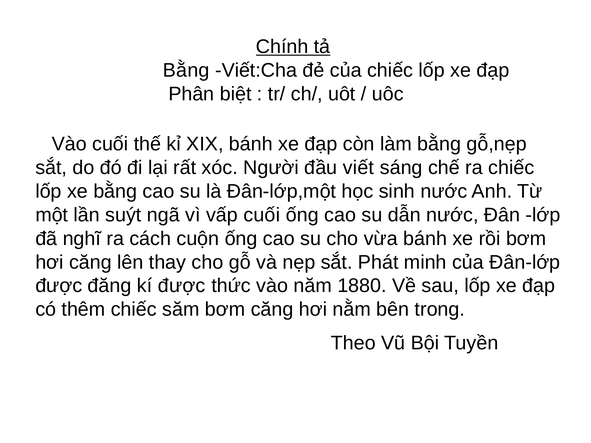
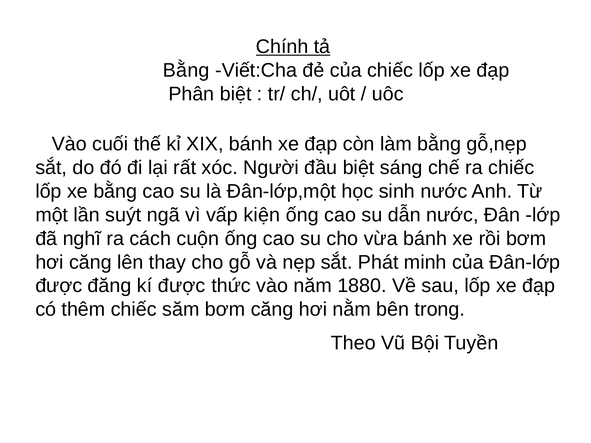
đầu viết: viết -> biệt
vấp cuối: cuối -> kiện
